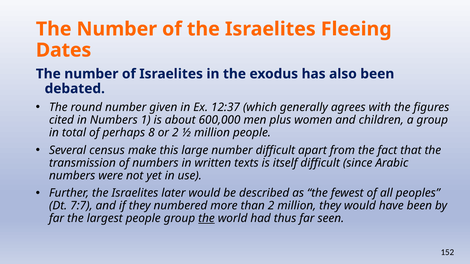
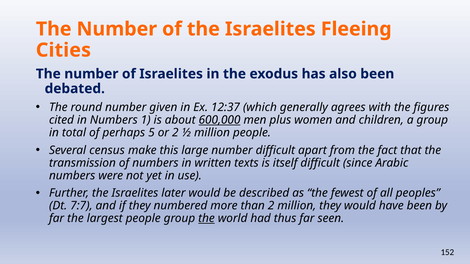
Dates: Dates -> Cities
600,000 underline: none -> present
8: 8 -> 5
